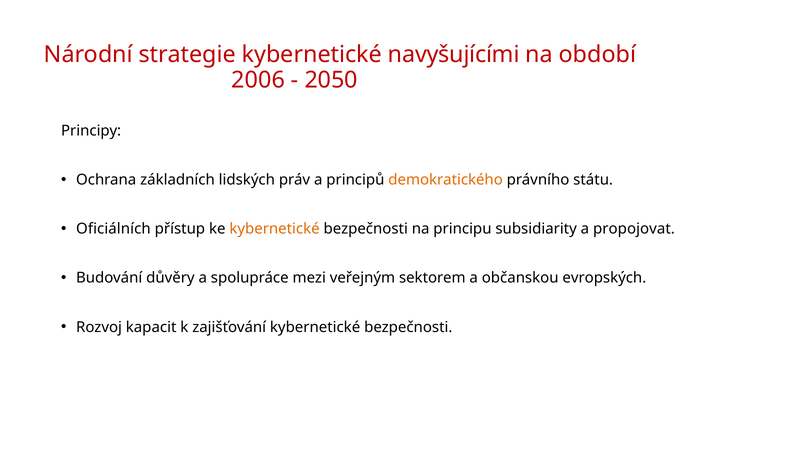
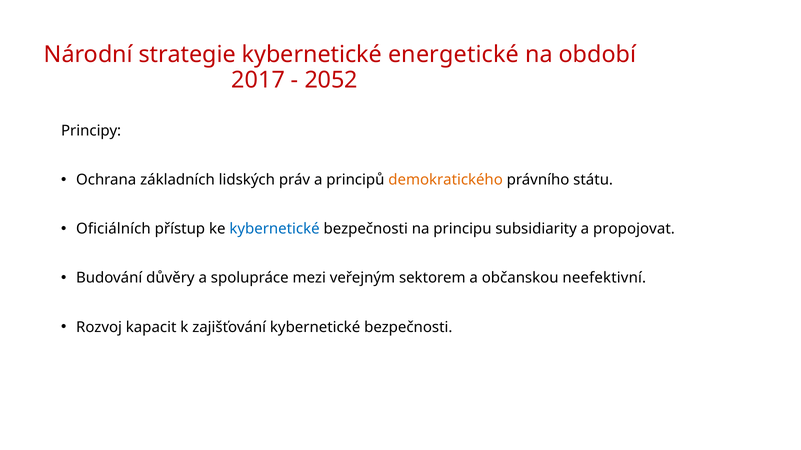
navyšujícími: navyšujícími -> energetické
2006: 2006 -> 2017
2050: 2050 -> 2052
kybernetické at (275, 229) colour: orange -> blue
evropských: evropských -> neefektivní
